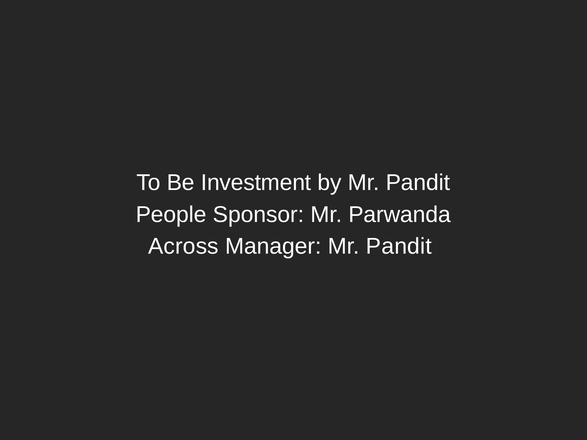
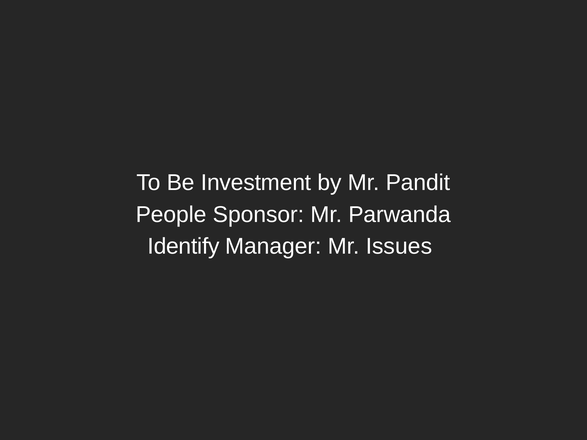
Across: Across -> Identify
Manager Mr Pandit: Pandit -> Issues
